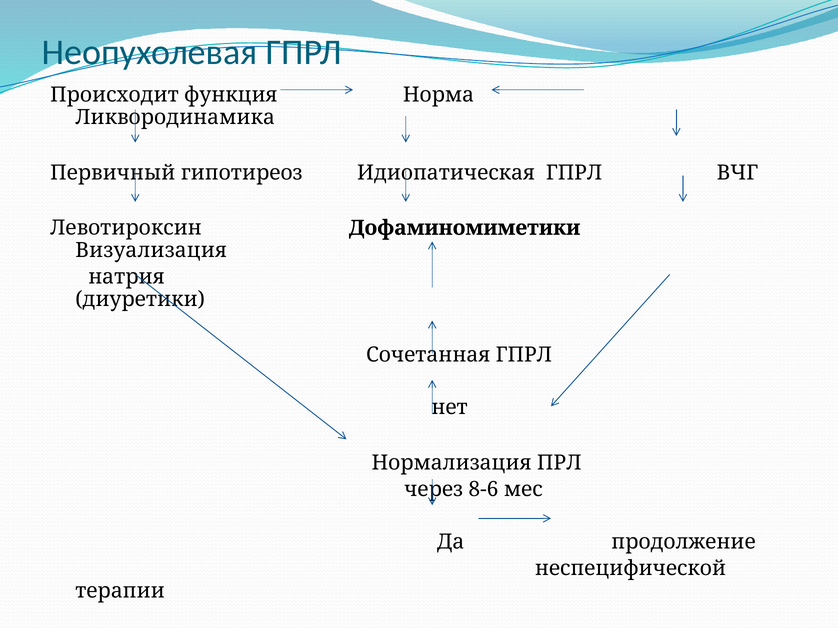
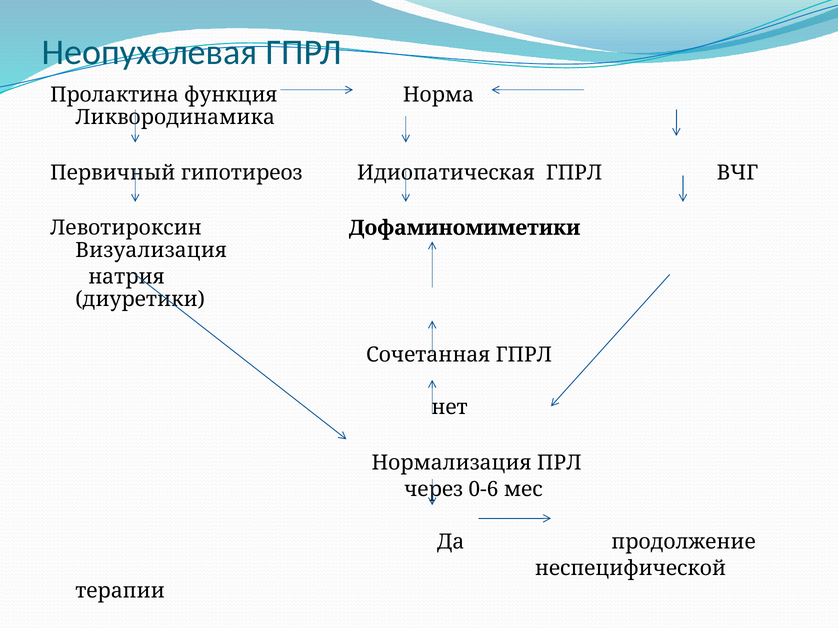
Происходит: Происходит -> Пролактина
8-6: 8-6 -> 0-6
